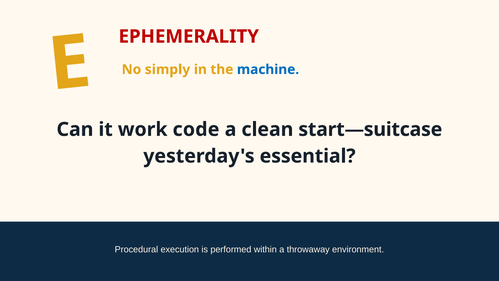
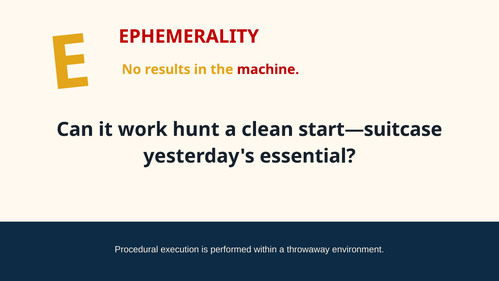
simply: simply -> results
machine colour: blue -> red
code: code -> hunt
